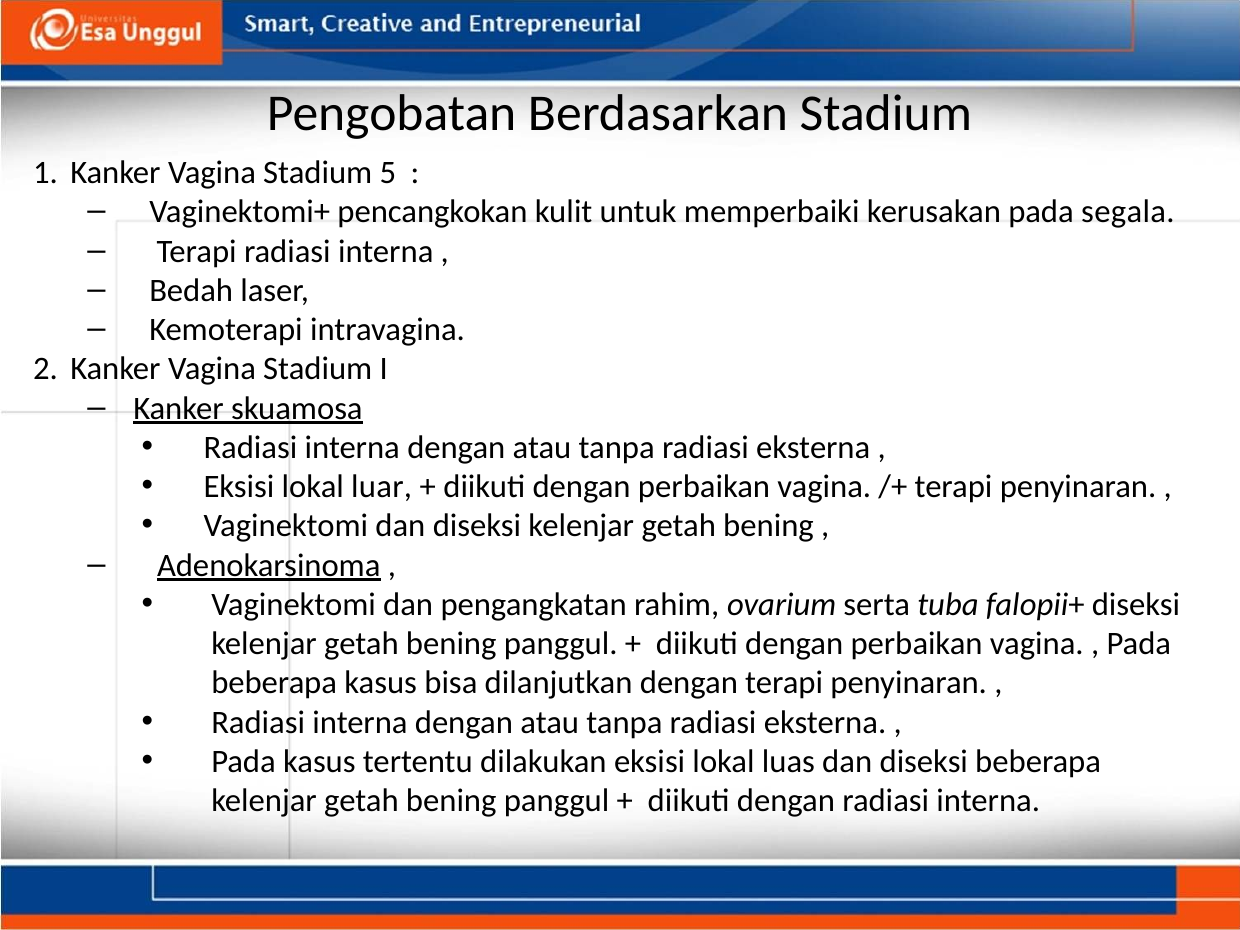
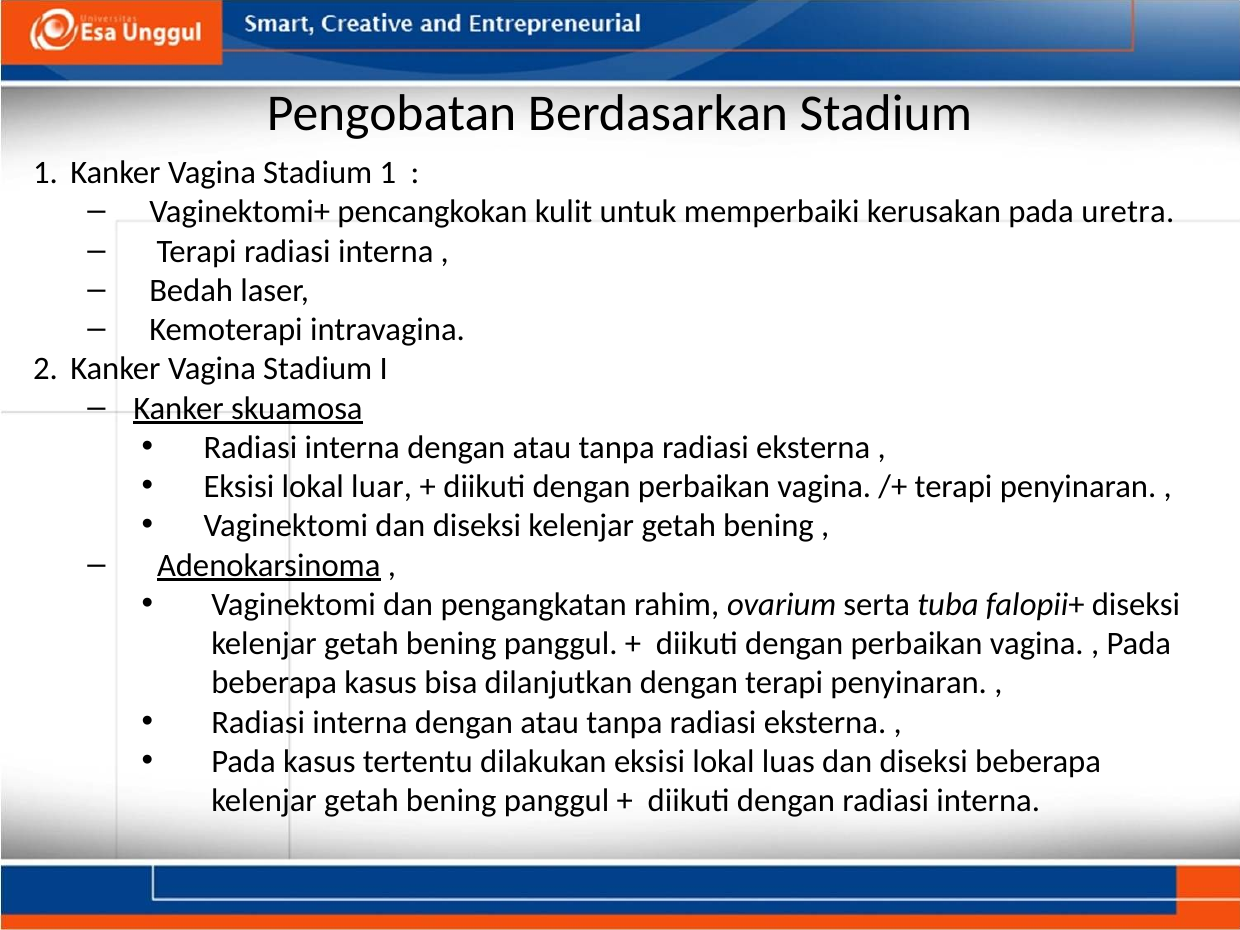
Vagina Stadium 5: 5 -> 1
segala: segala -> uretra
